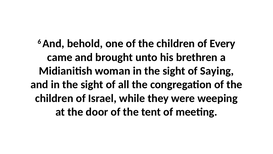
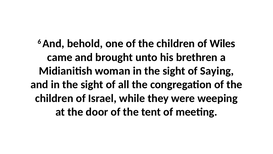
Every: Every -> Wiles
